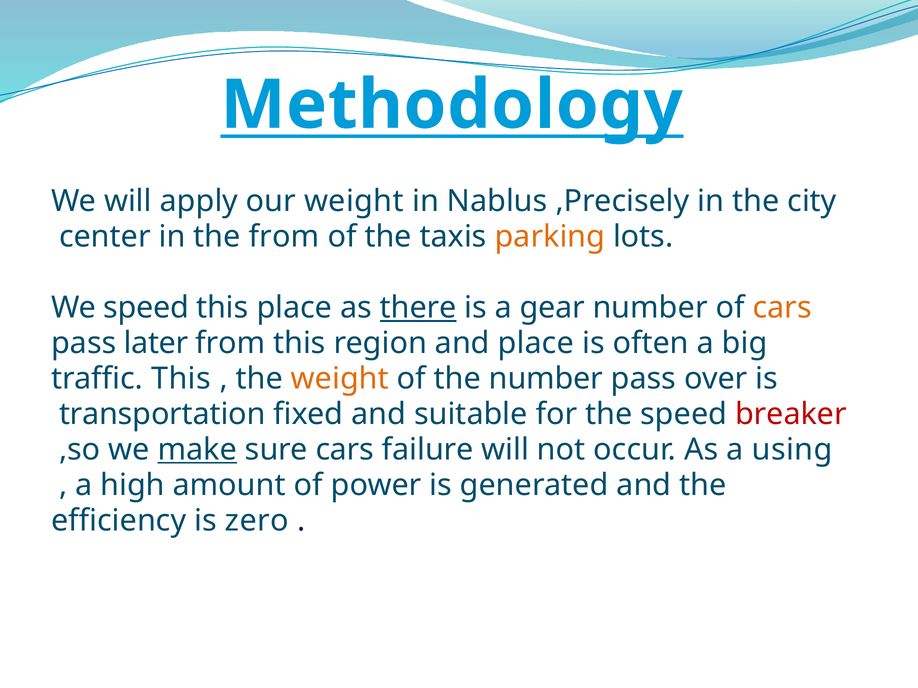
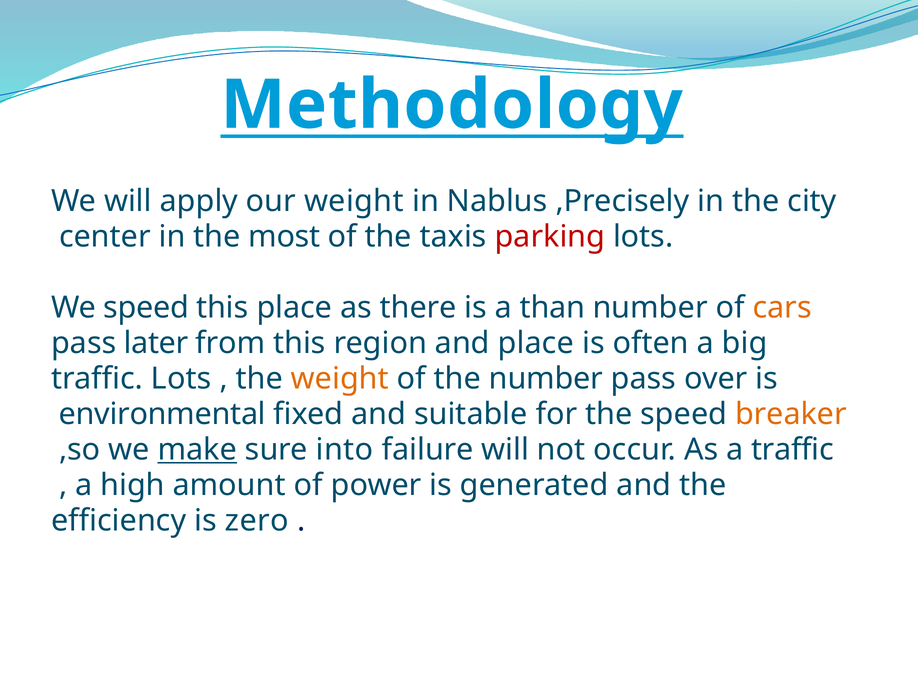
the from: from -> most
parking colour: orange -> red
there underline: present -> none
gear: gear -> than
traffic This: This -> Lots
transportation: transportation -> environmental
breaker colour: red -> orange
sure cars: cars -> into
a using: using -> traffic
